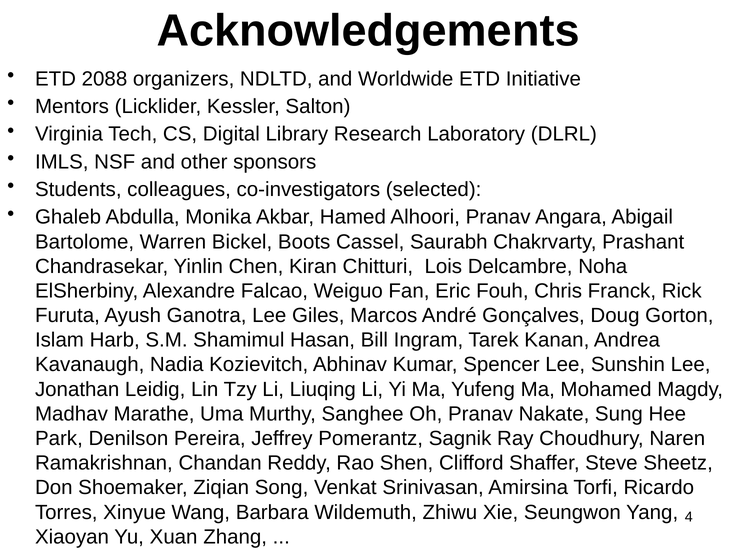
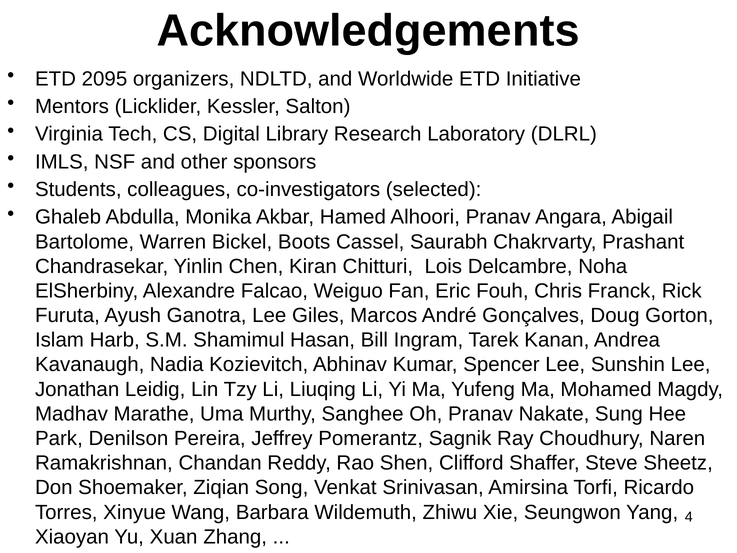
2088: 2088 -> 2095
